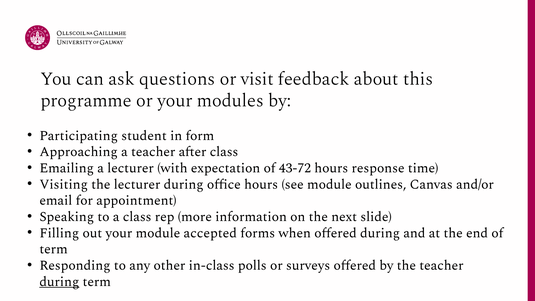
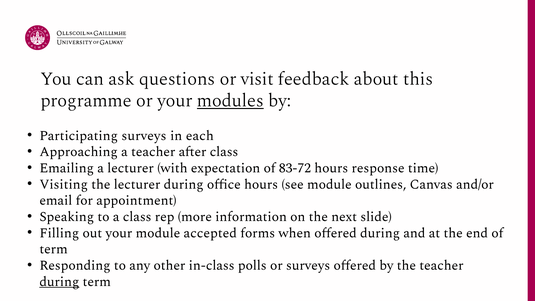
modules underline: none -> present
Participating student: student -> surveys
form: form -> each
43-72: 43-72 -> 83-72
